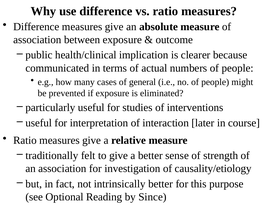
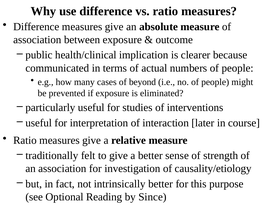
general: general -> beyond
